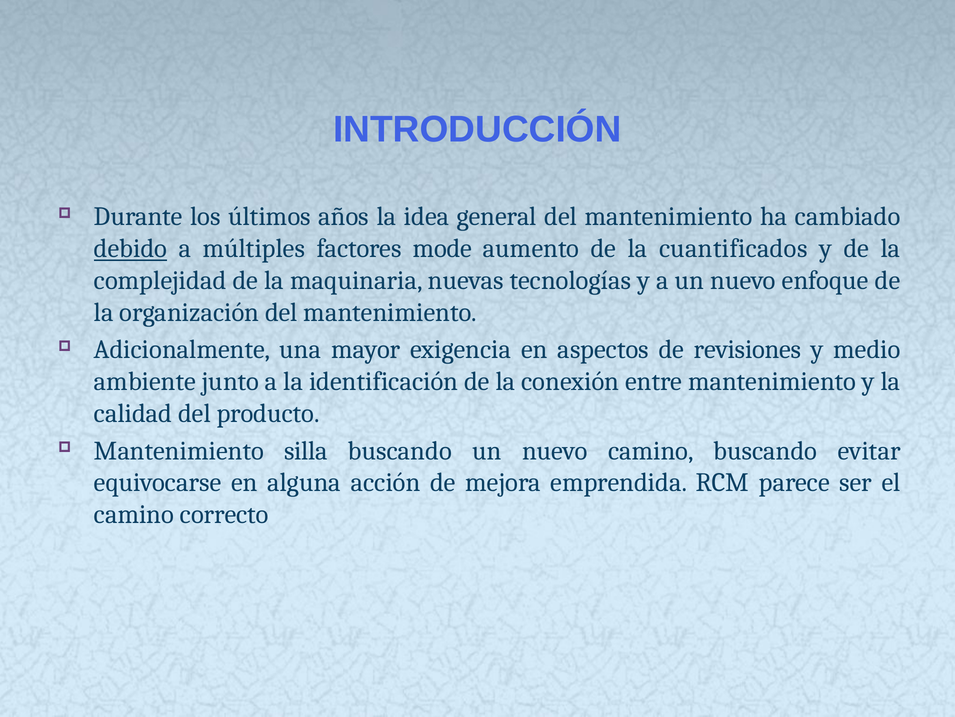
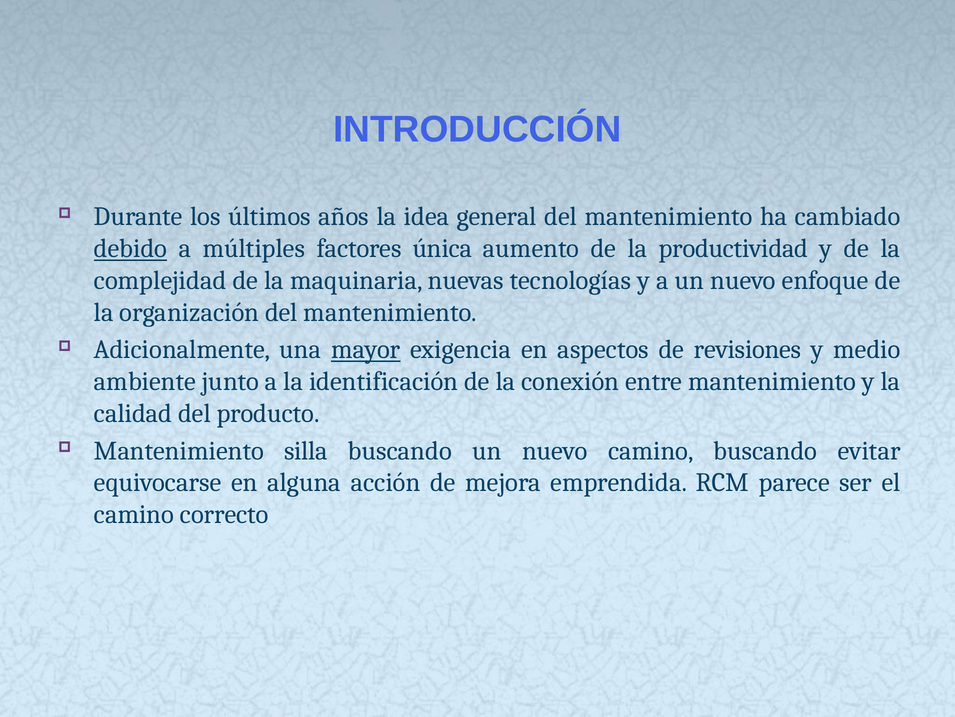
mode: mode -> única
cuantificados: cuantificados -> productividad
mayor underline: none -> present
